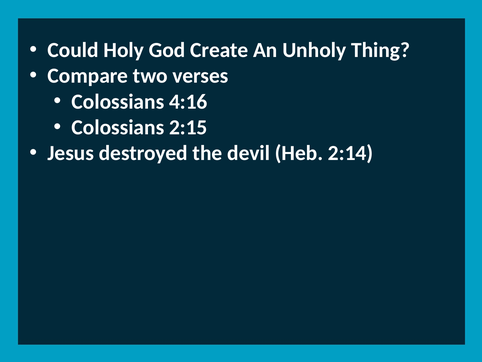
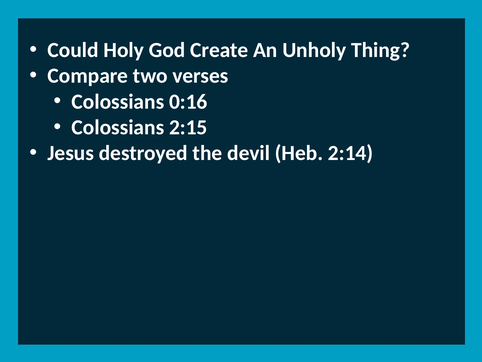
4:16: 4:16 -> 0:16
